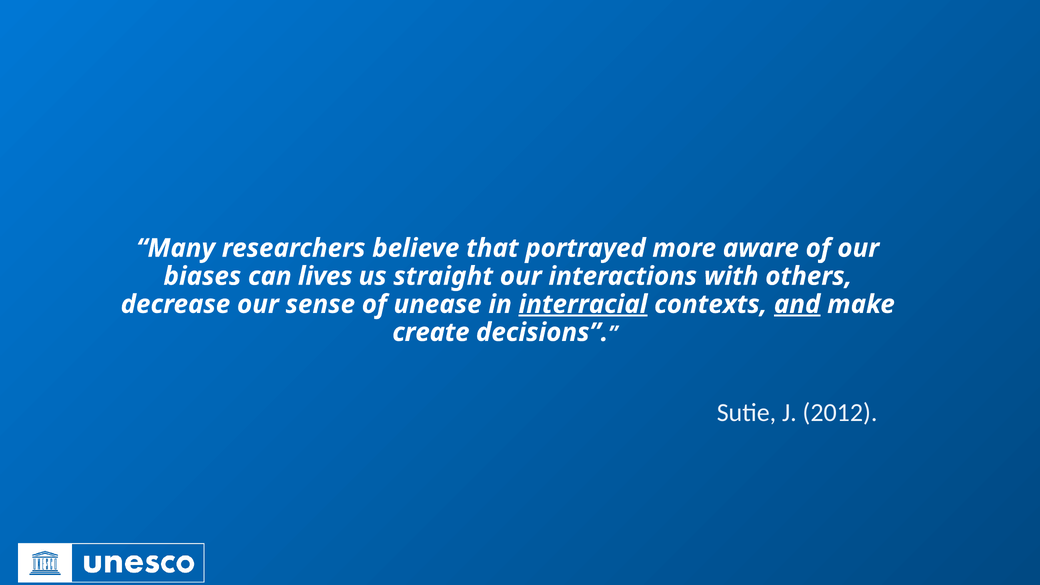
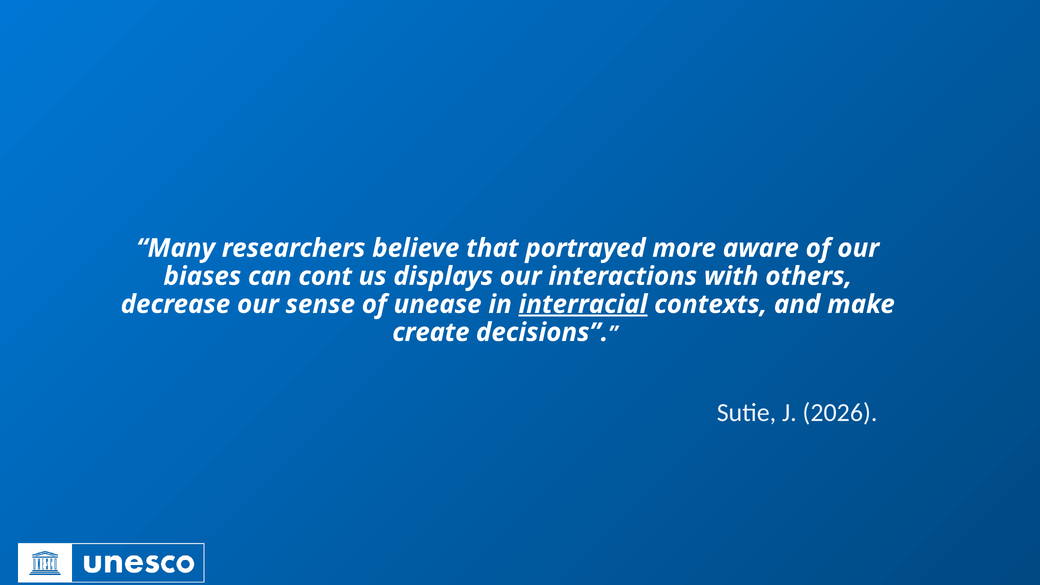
lives: lives -> cont
straight: straight -> displays
and underline: present -> none
2012: 2012 -> 2026
